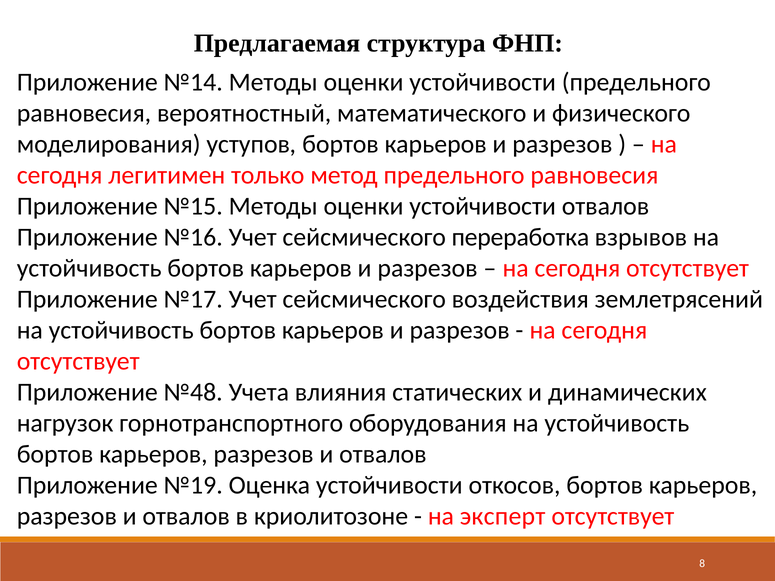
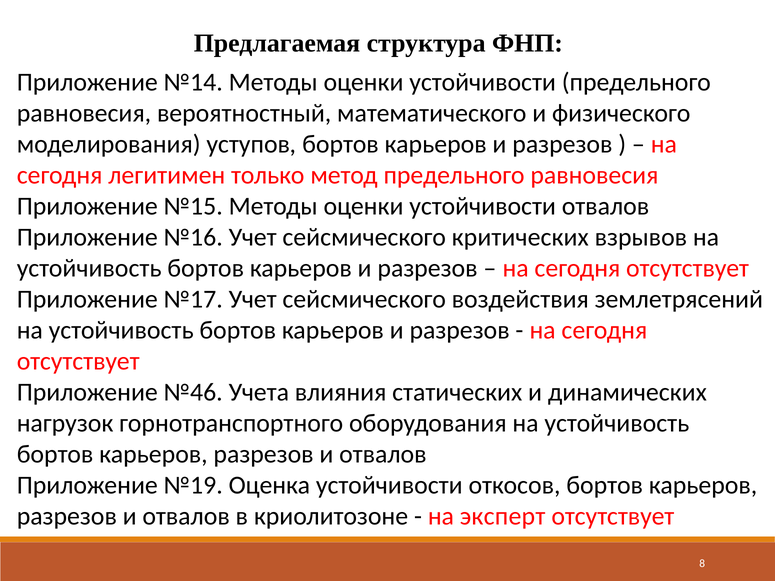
переработка: переработка -> критических
№48: №48 -> №46
